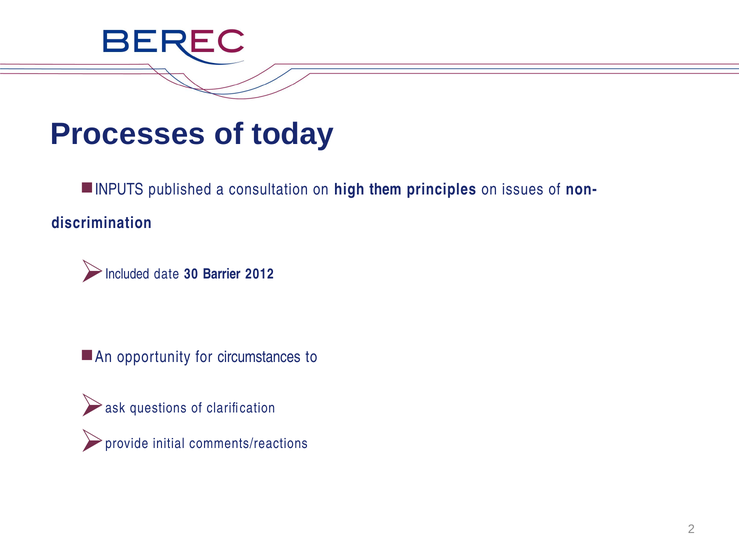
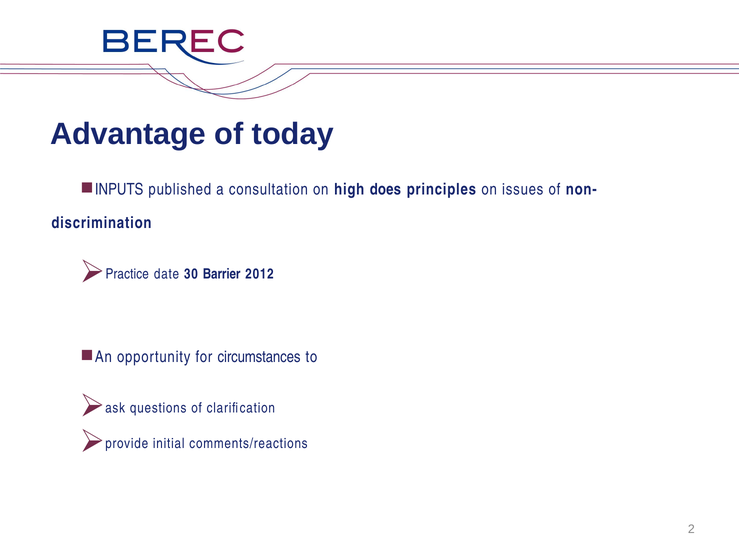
Processes: Processes -> Advantage
them: them -> does
Included: Included -> Practice
